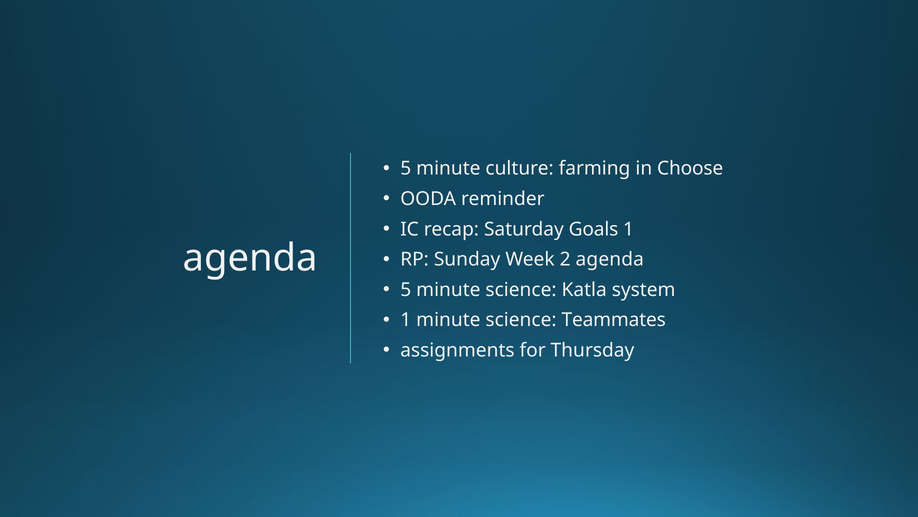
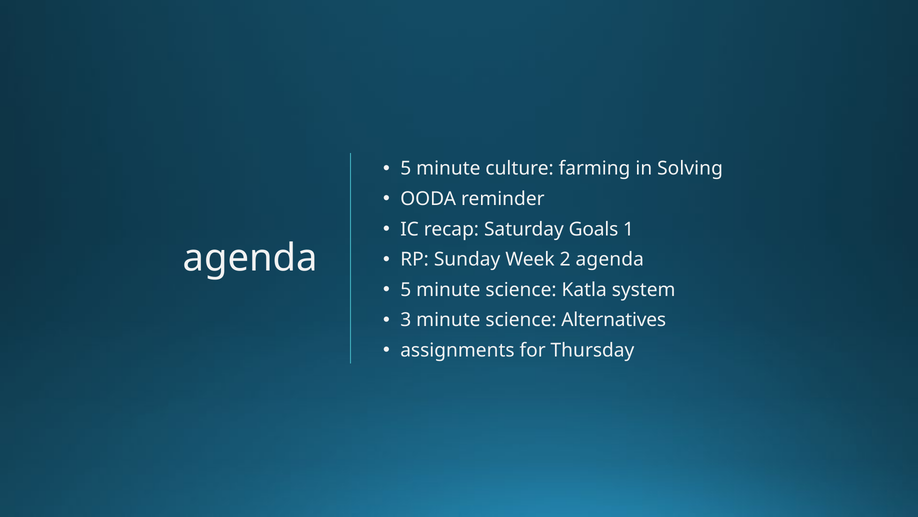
Choose: Choose -> Solving
1 at (406, 320): 1 -> 3
Teammates: Teammates -> Alternatives
